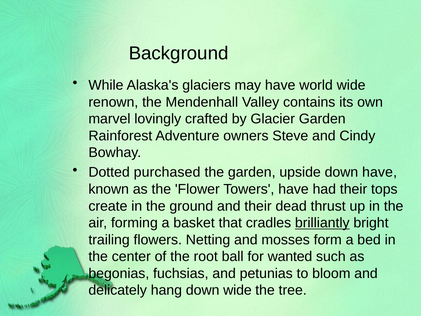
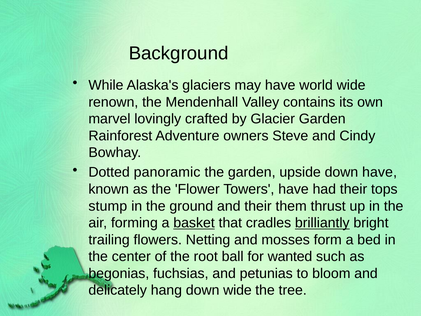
purchased: purchased -> panoramic
create: create -> stump
dead: dead -> them
basket underline: none -> present
